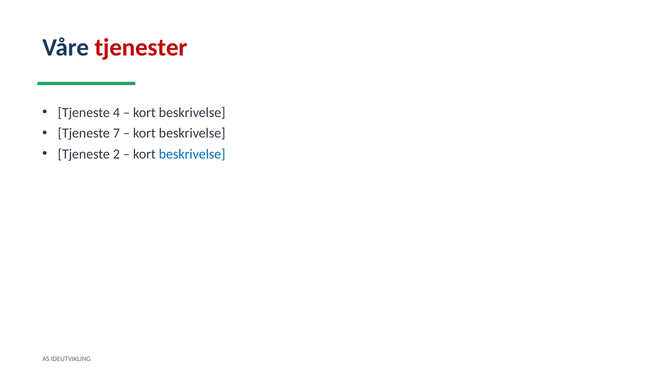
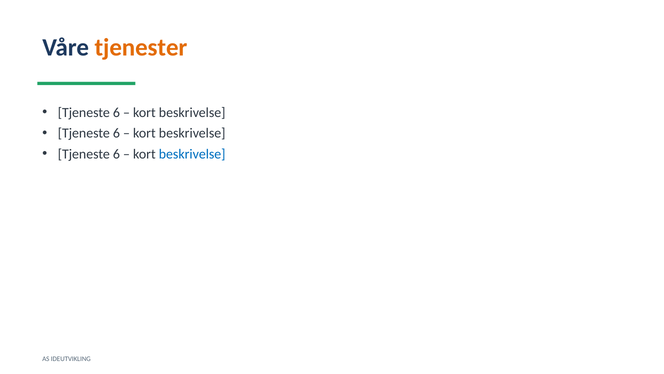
tjenester colour: red -> orange
4 at (116, 112): 4 -> 6
7 at (116, 133): 7 -> 6
2 at (116, 154): 2 -> 6
